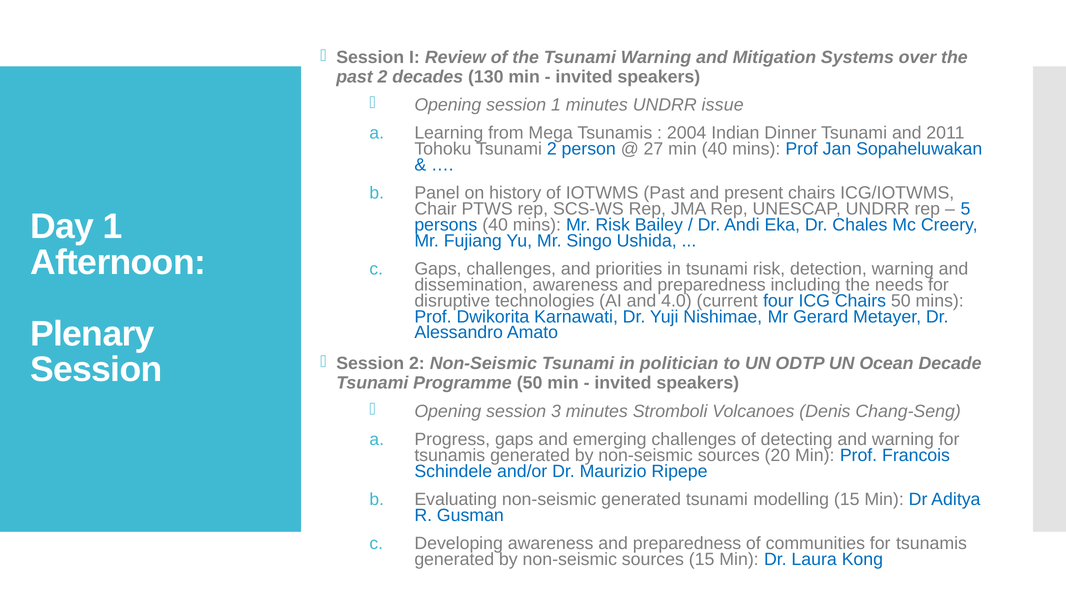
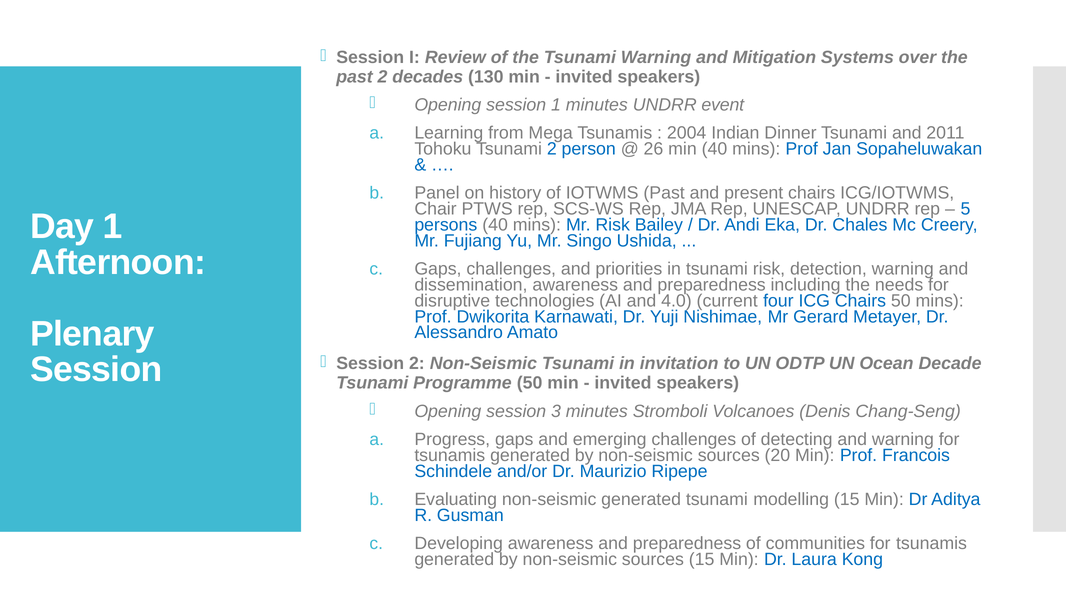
issue: issue -> event
27: 27 -> 26
politician: politician -> invitation
